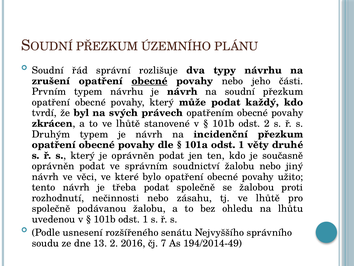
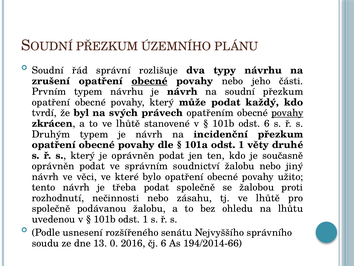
povahy at (287, 113) underline: none -> present
odst 2: 2 -> 6
13 2: 2 -> 0
čj 7: 7 -> 6
194/2014-49: 194/2014-49 -> 194/2014-66
